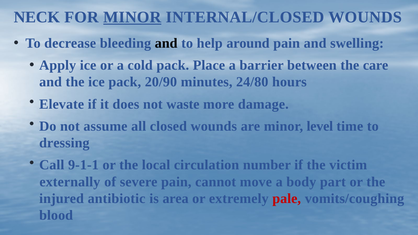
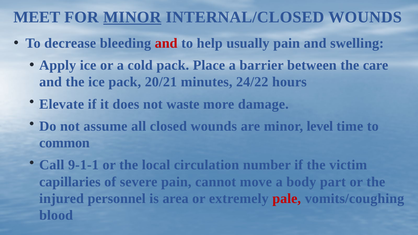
NECK: NECK -> MEET
and at (166, 43) colour: black -> red
around: around -> usually
20/90: 20/90 -> 20/21
24/80: 24/80 -> 24/22
dressing: dressing -> common
externally: externally -> capillaries
antibiotic: antibiotic -> personnel
